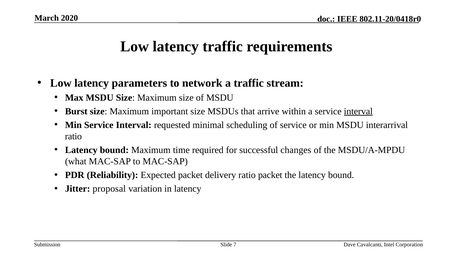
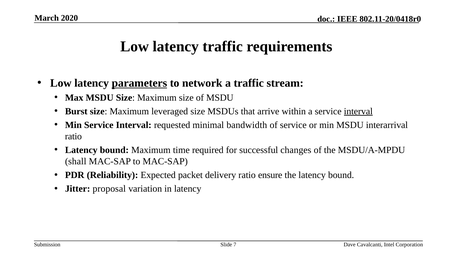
parameters underline: none -> present
important: important -> leveraged
scheduling: scheduling -> bandwidth
what: what -> shall
ratio packet: packet -> ensure
